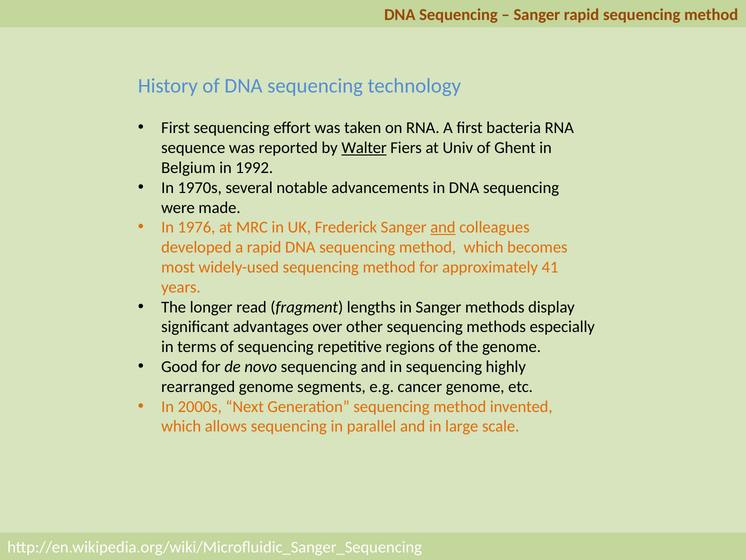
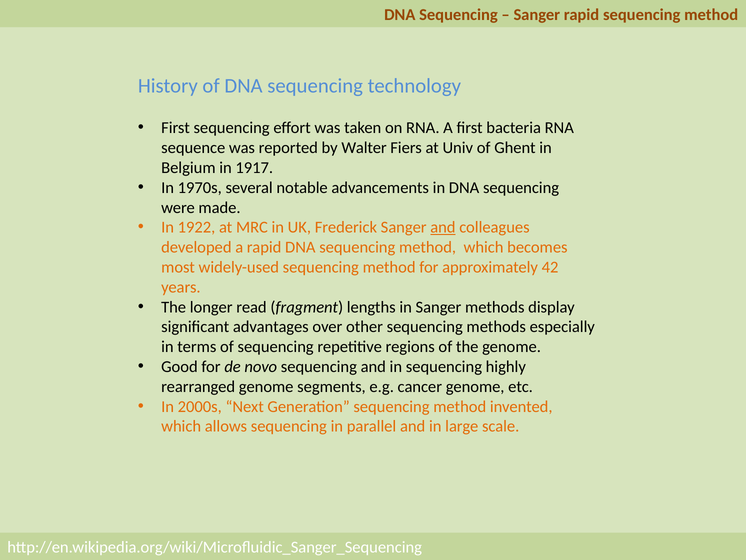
Walter underline: present -> none
1992: 1992 -> 1917
1976: 1976 -> 1922
41: 41 -> 42
